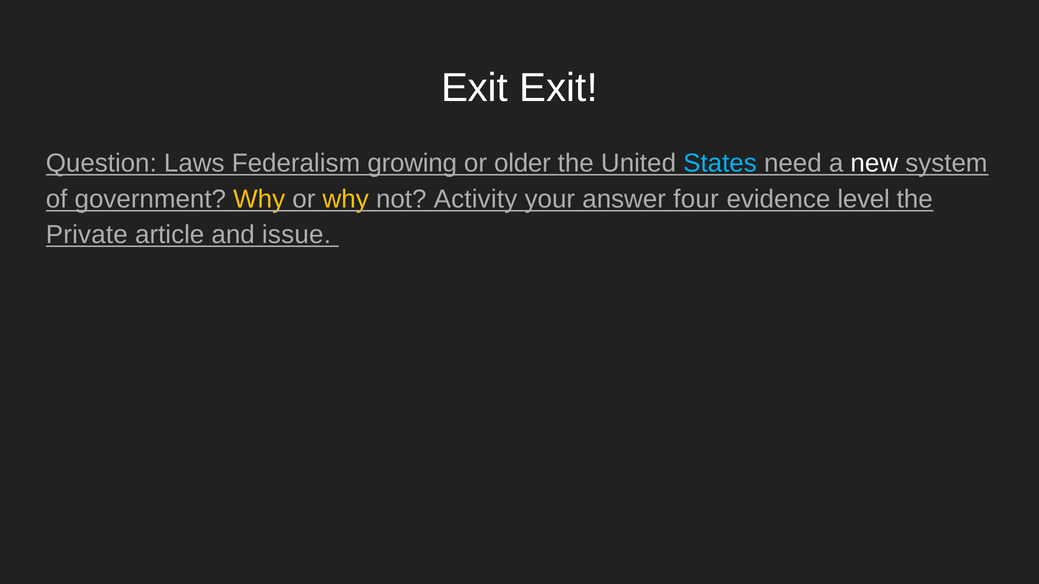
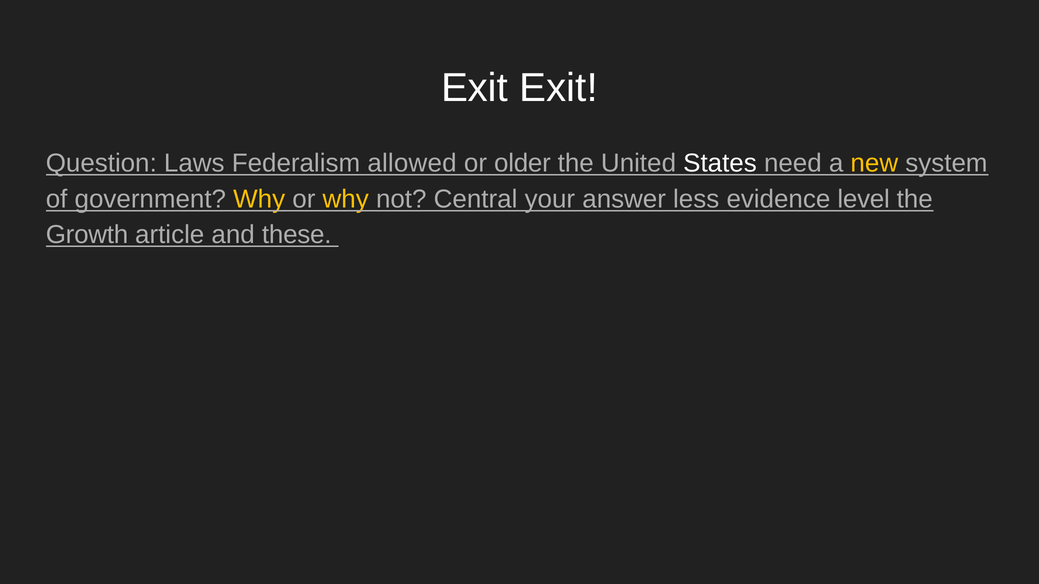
growing: growing -> allowed
States colour: light blue -> white
new colour: white -> yellow
Activity: Activity -> Central
four: four -> less
Private: Private -> Growth
issue: issue -> these
